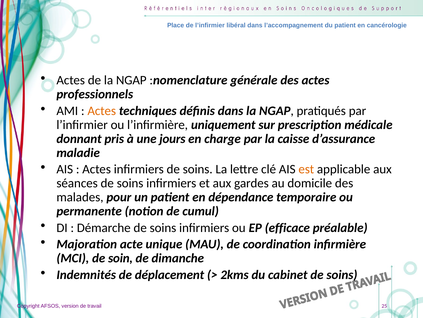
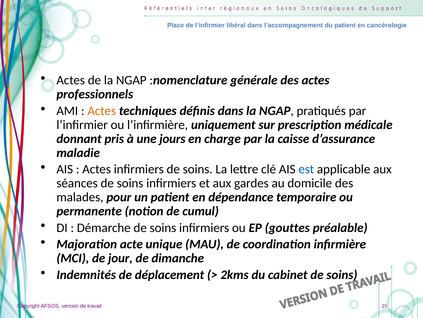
est colour: orange -> blue
efficace: efficace -> gouttes
soin: soin -> jour
